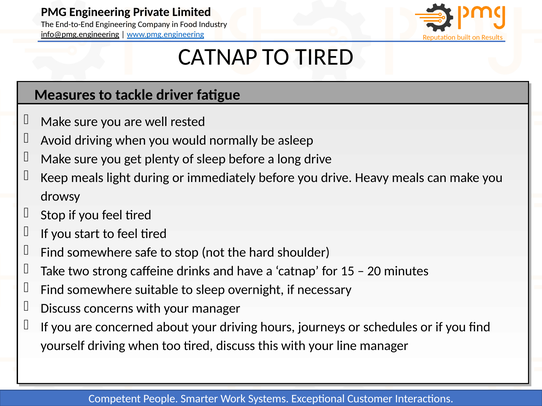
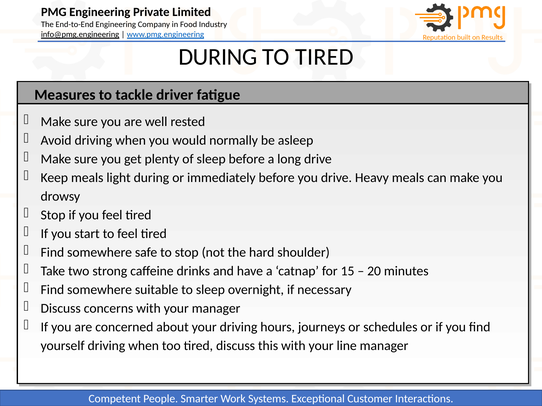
CATNAP at (218, 57): CATNAP -> DURING
